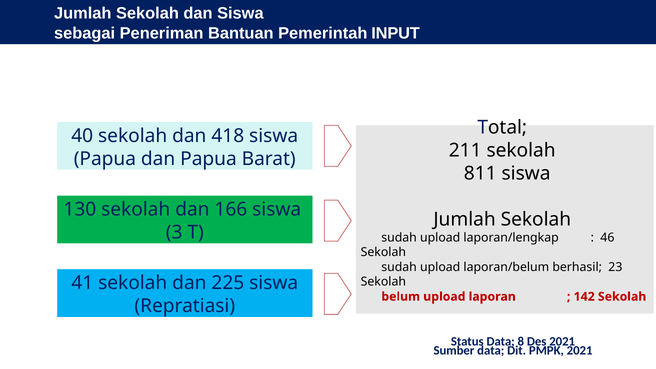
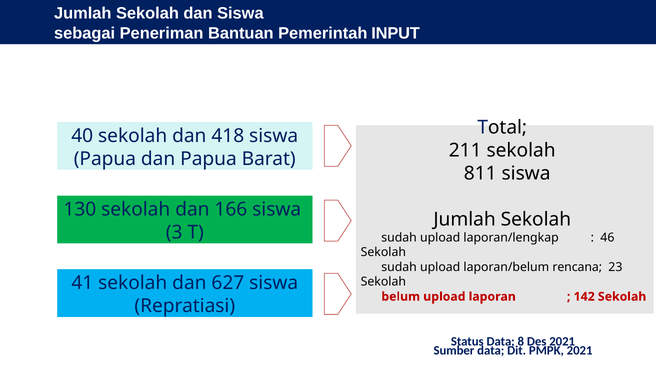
berhasil: berhasil -> rencana
225: 225 -> 627
